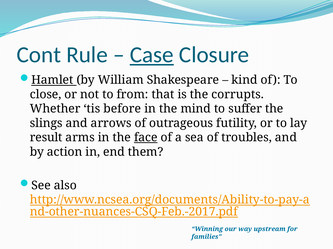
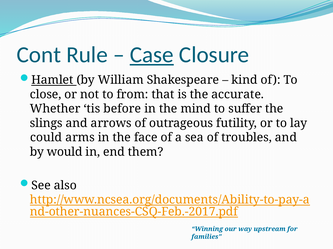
corrupts: corrupts -> accurate
result: result -> could
face underline: present -> none
action: action -> would
